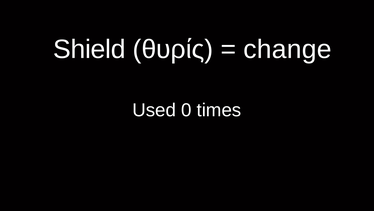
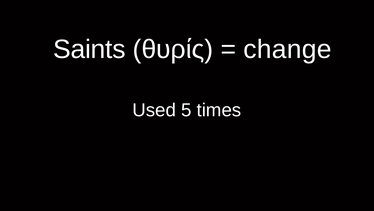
Shield: Shield -> Saints
0: 0 -> 5
